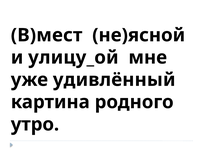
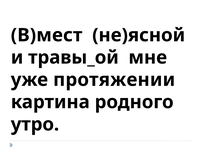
улицу_ой: улицу_ой -> травы_ой
удивлённый: удивлённый -> протяжении
